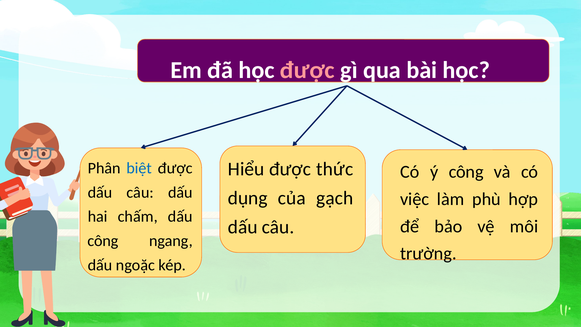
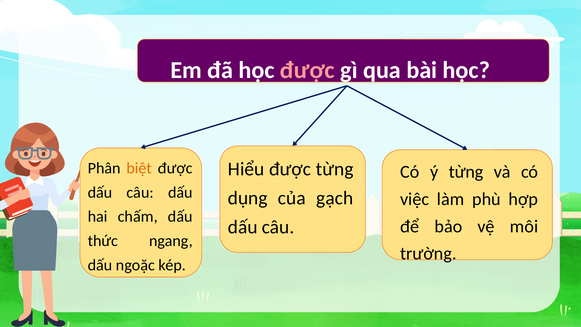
được thức: thức -> từng
biệt colour: blue -> orange
ý công: công -> từng
công at (103, 241): công -> thức
